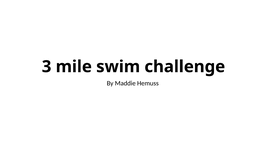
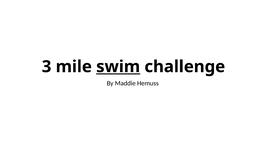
swim underline: none -> present
